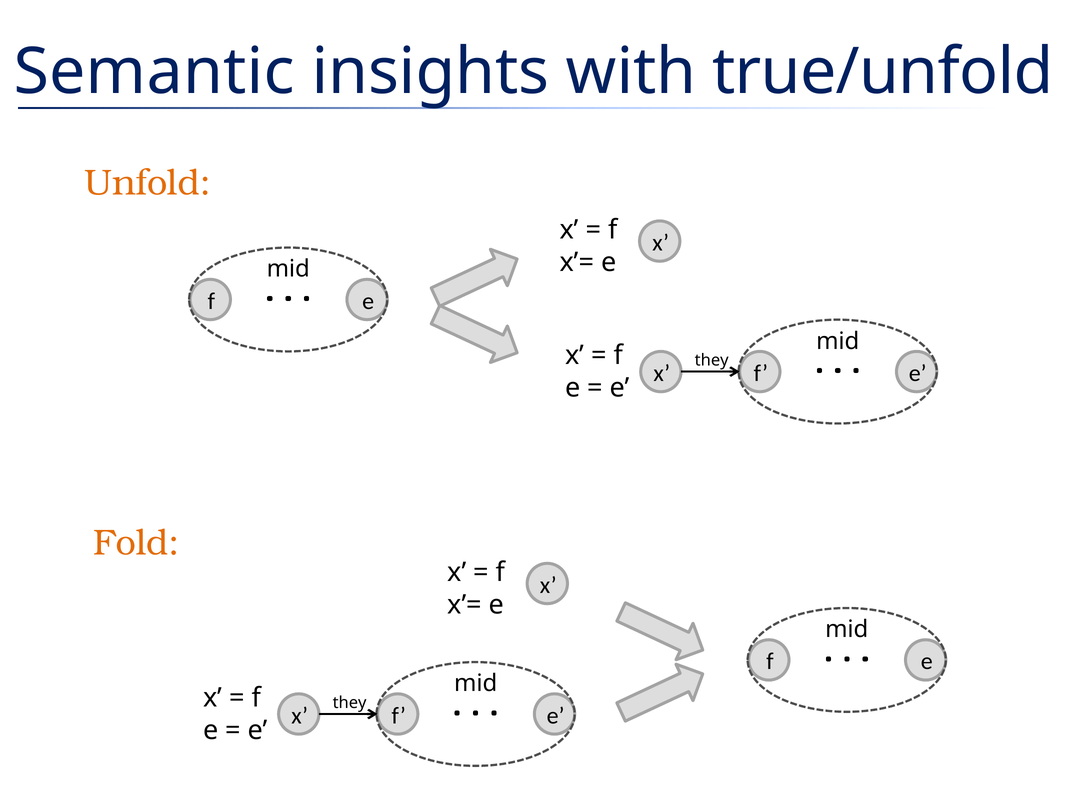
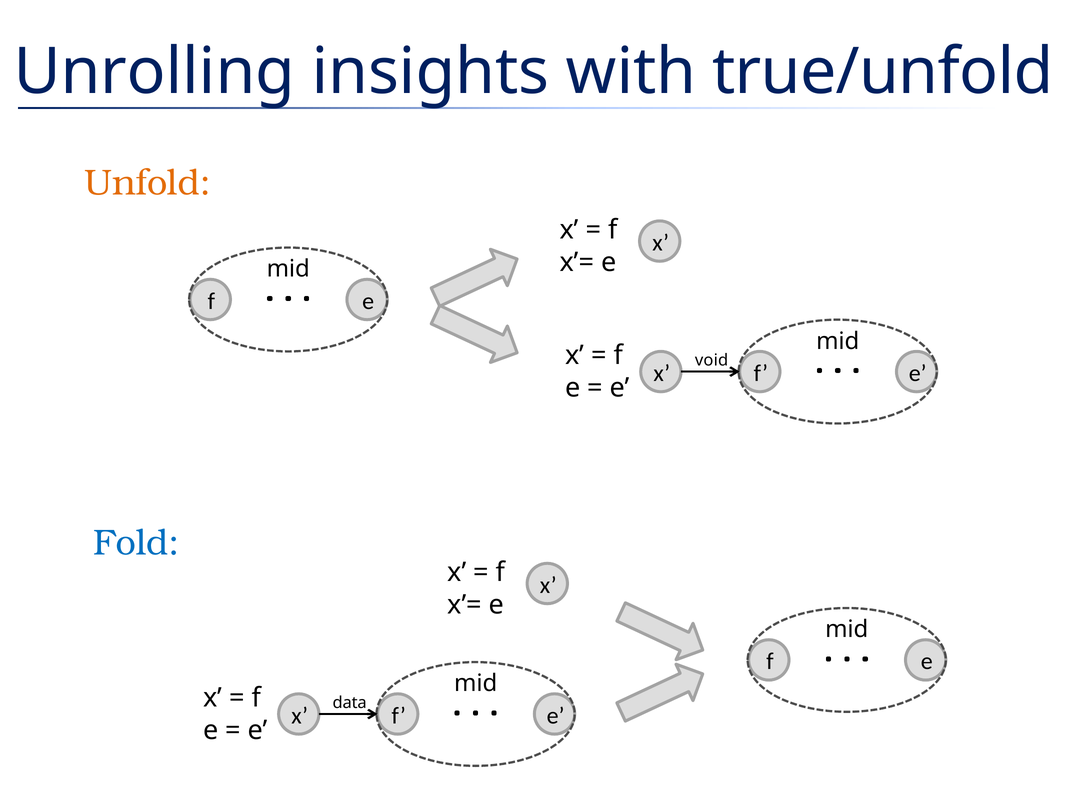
Semantic: Semantic -> Unrolling
they at (712, 360): they -> void
Fold colour: orange -> blue
they at (350, 703): they -> data
